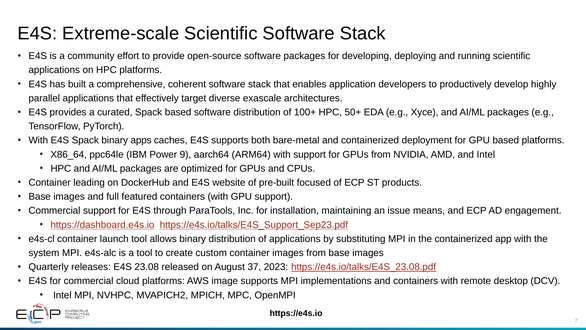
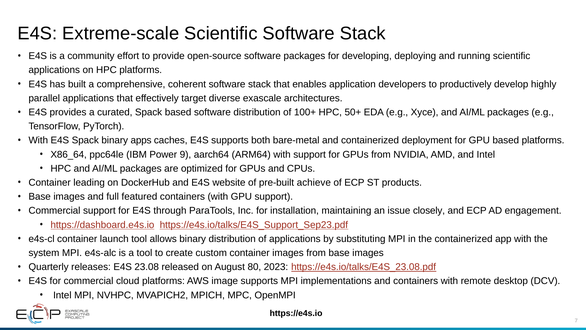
focused: focused -> achieve
means: means -> closely
37: 37 -> 80
